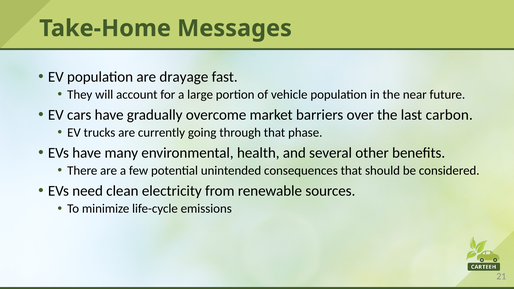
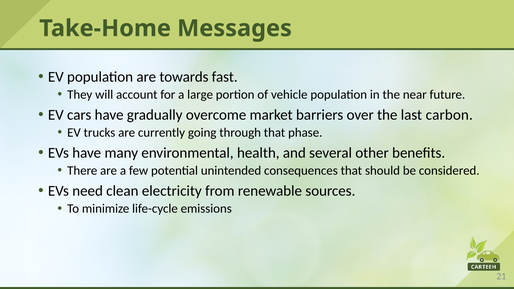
drayage: drayage -> towards
